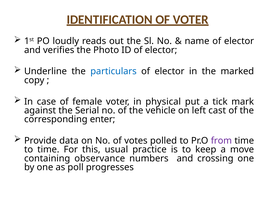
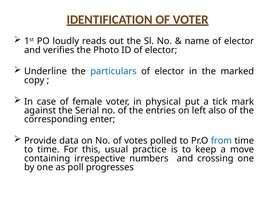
vehicle: vehicle -> entries
cast: cast -> also
from colour: purple -> blue
observance: observance -> irrespective
